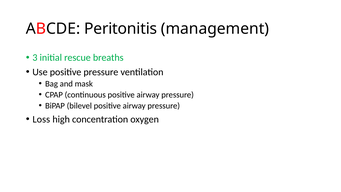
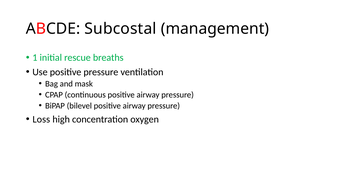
Peritonitis: Peritonitis -> Subcostal
3: 3 -> 1
